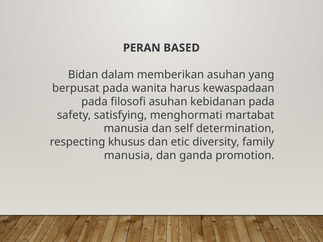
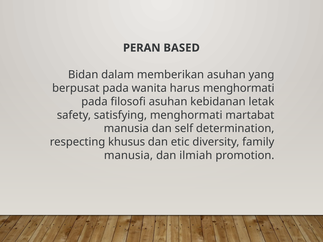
harus kewaspadaan: kewaspadaan -> menghormati
kebidanan pada: pada -> letak
ganda: ganda -> ilmiah
